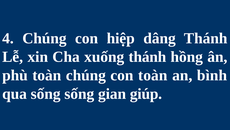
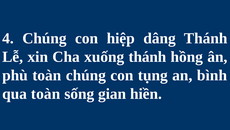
con toàn: toàn -> tụng
qua sống: sống -> toàn
giúp: giúp -> hiền
